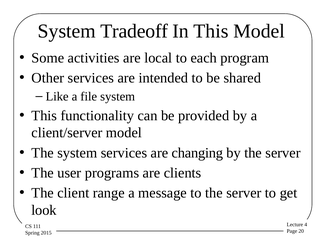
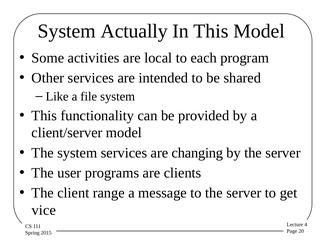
Tradeoff: Tradeoff -> Actually
look: look -> vice
